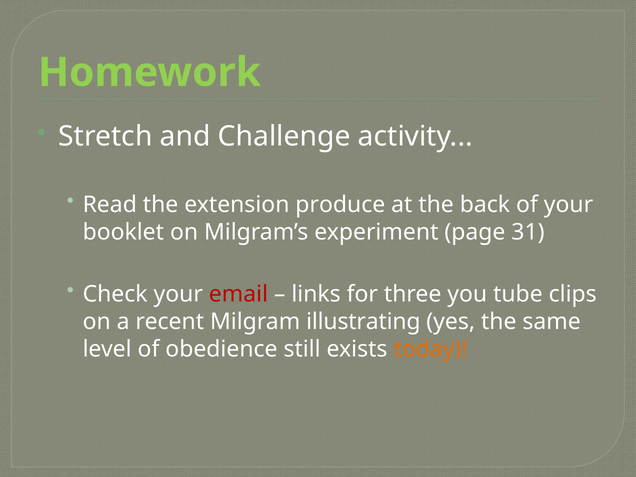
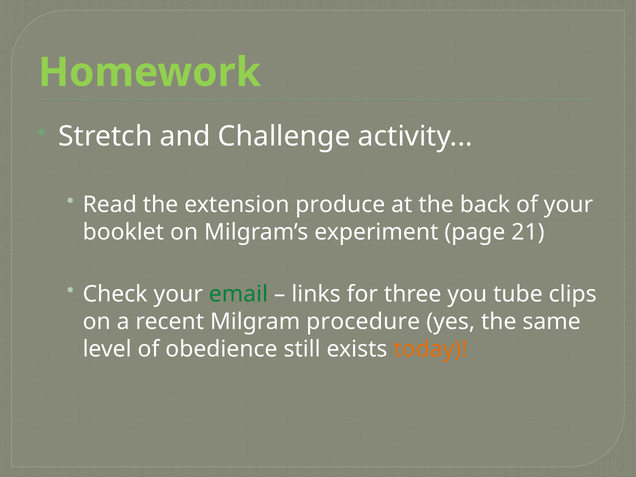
31: 31 -> 21
email colour: red -> green
illustrating: illustrating -> procedure
